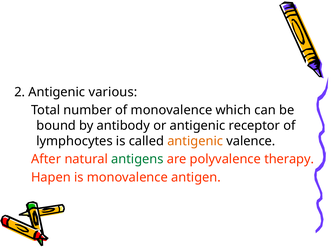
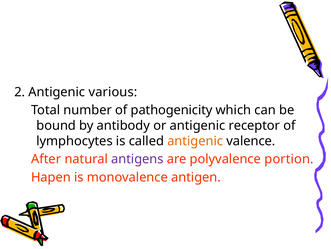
of monovalence: monovalence -> pathogenicity
antigens colour: green -> purple
therapy: therapy -> portion
